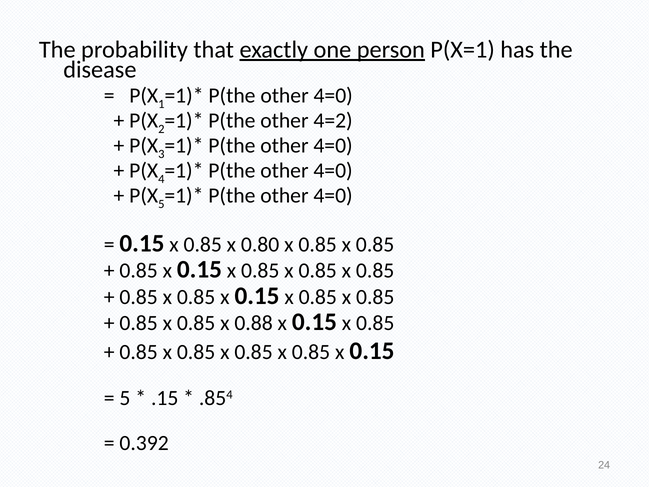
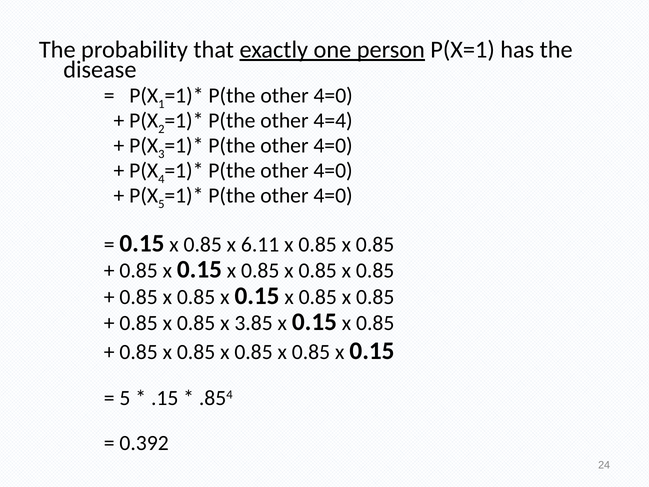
4=2: 4=2 -> 4=4
0.80: 0.80 -> 6.11
0.88: 0.88 -> 3.85
